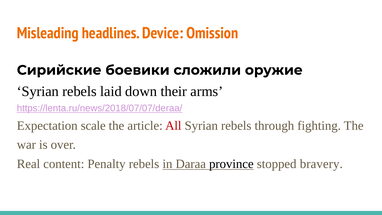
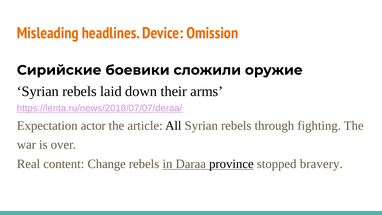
scale: scale -> actor
All colour: red -> black
Penalty: Penalty -> Change
